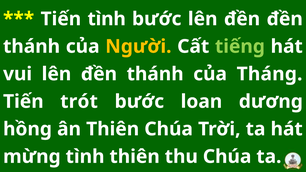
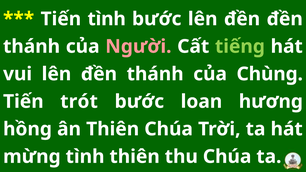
Người colour: yellow -> pink
Tháng: Tháng -> Chùng
dương: dương -> hương
